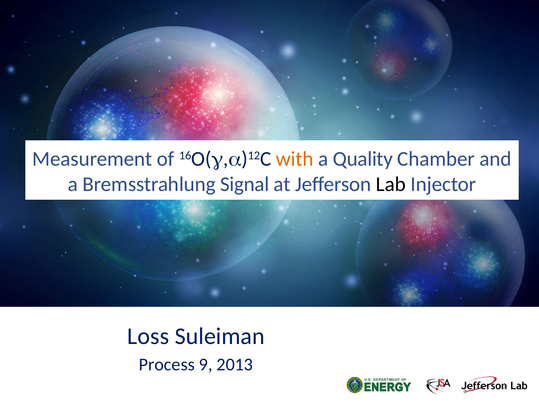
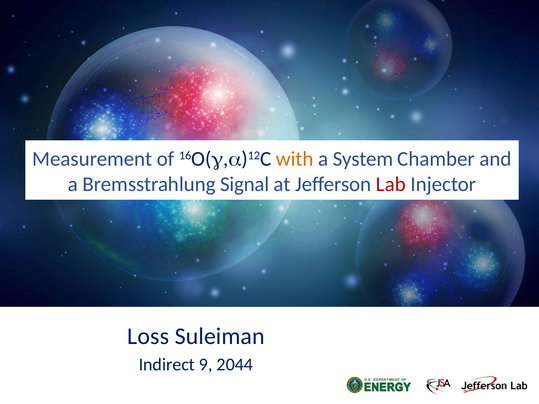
Quality: Quality -> System
Lab colour: black -> red
Process: Process -> Indirect
2013: 2013 -> 2044
